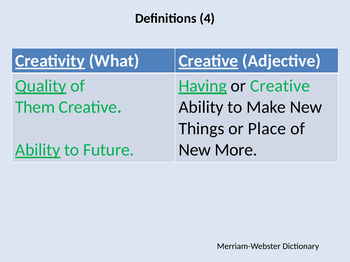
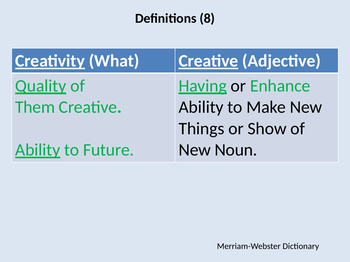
4: 4 -> 8
or Creative: Creative -> Enhance
Place: Place -> Show
More: More -> Noun
